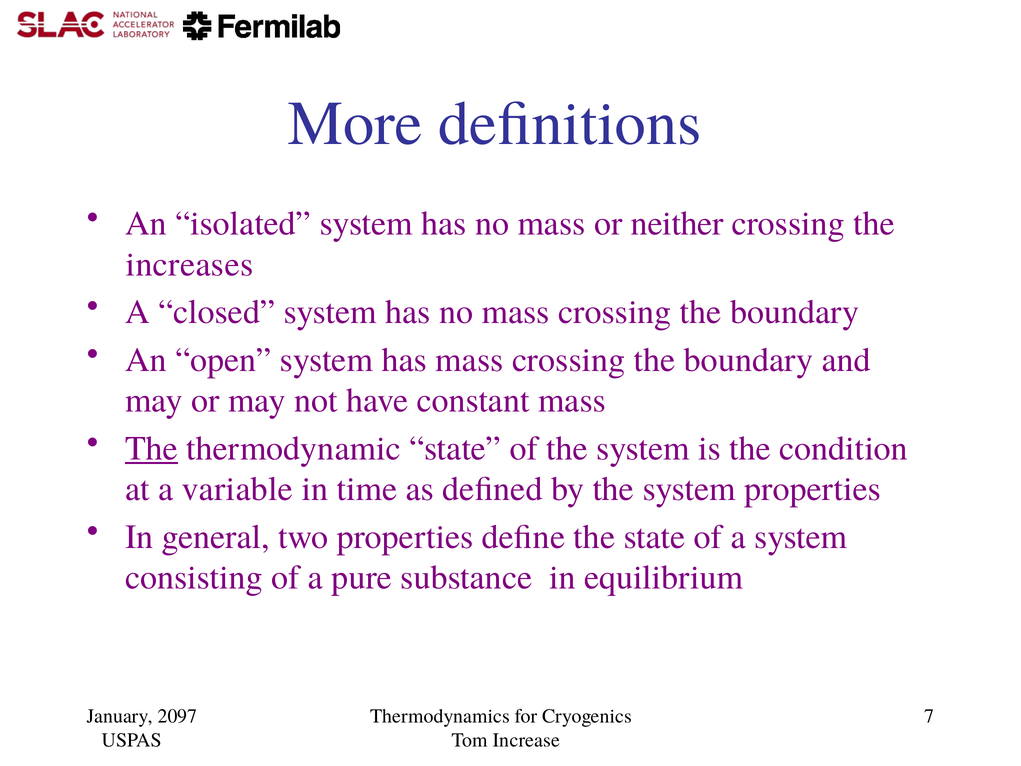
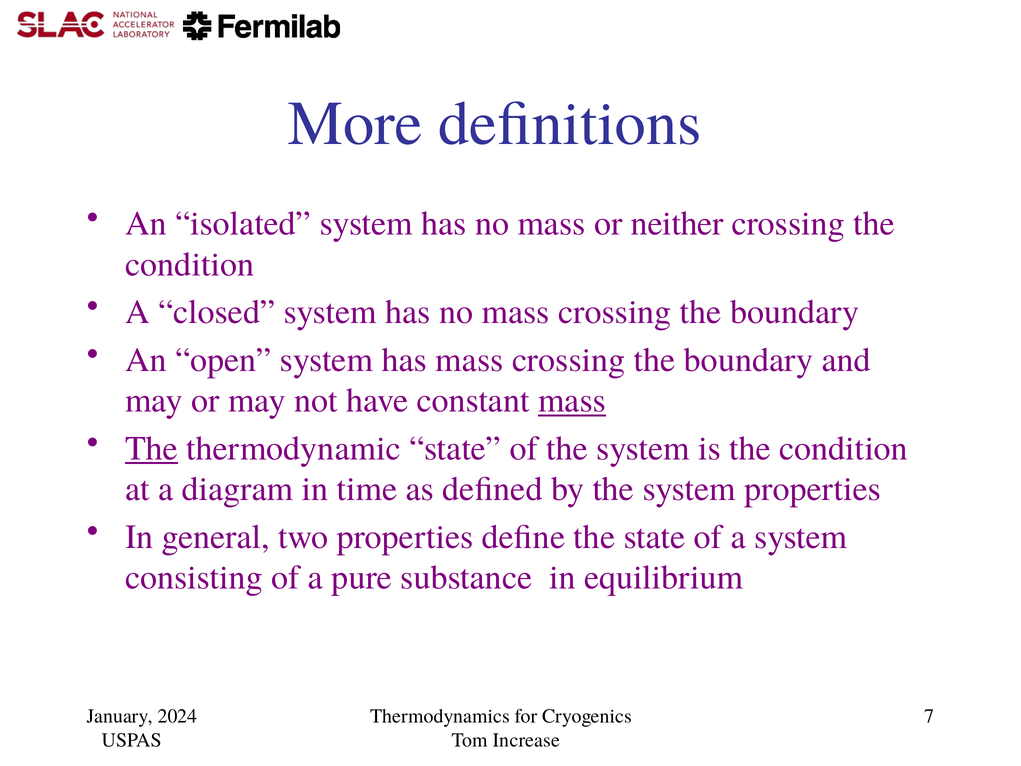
increases at (190, 264): increases -> condition
mass at (572, 401) underline: none -> present
variable: variable -> diagram
2097: 2097 -> 2024
